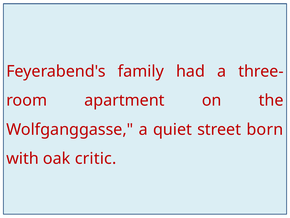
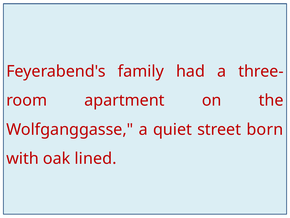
critic: critic -> lined
